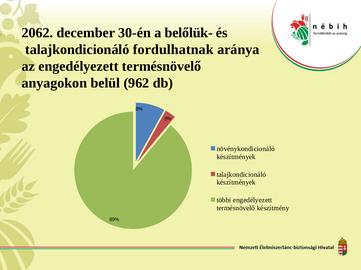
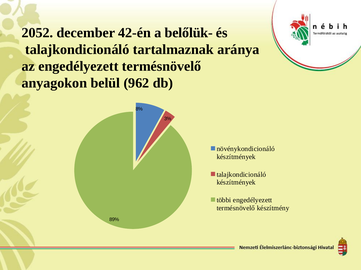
2062: 2062 -> 2052
30-én: 30-én -> 42-én
fordulhatnak: fordulhatnak -> tartalmaznak
